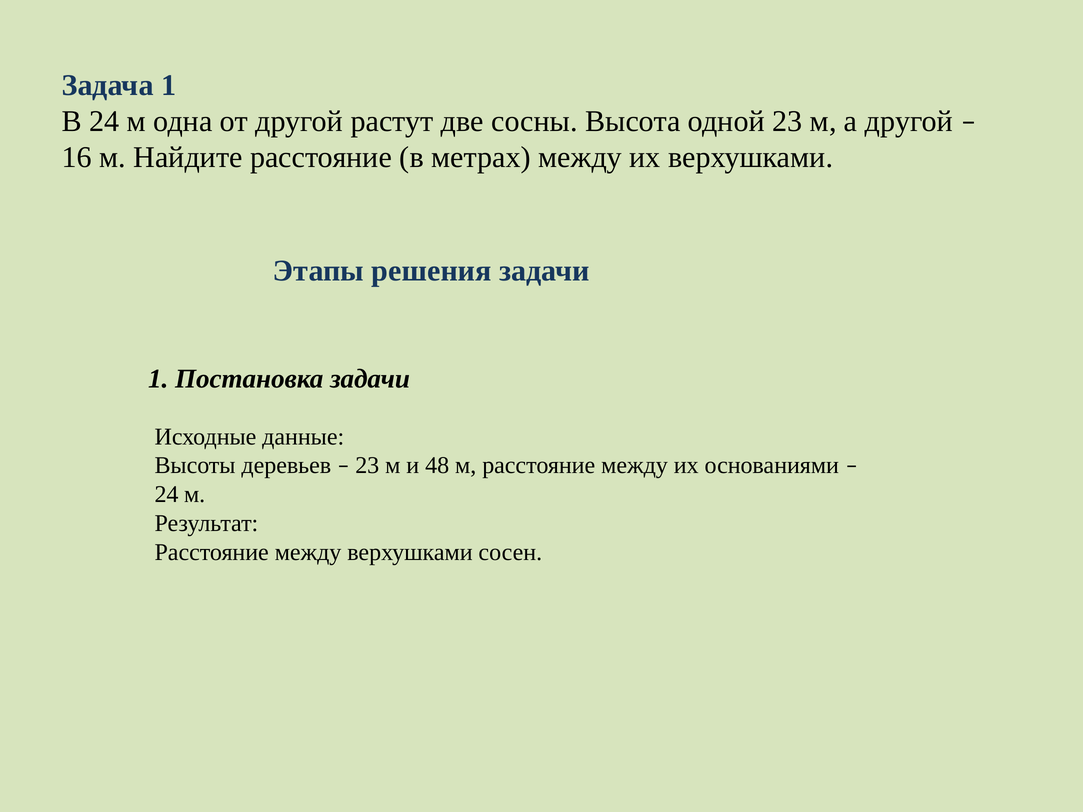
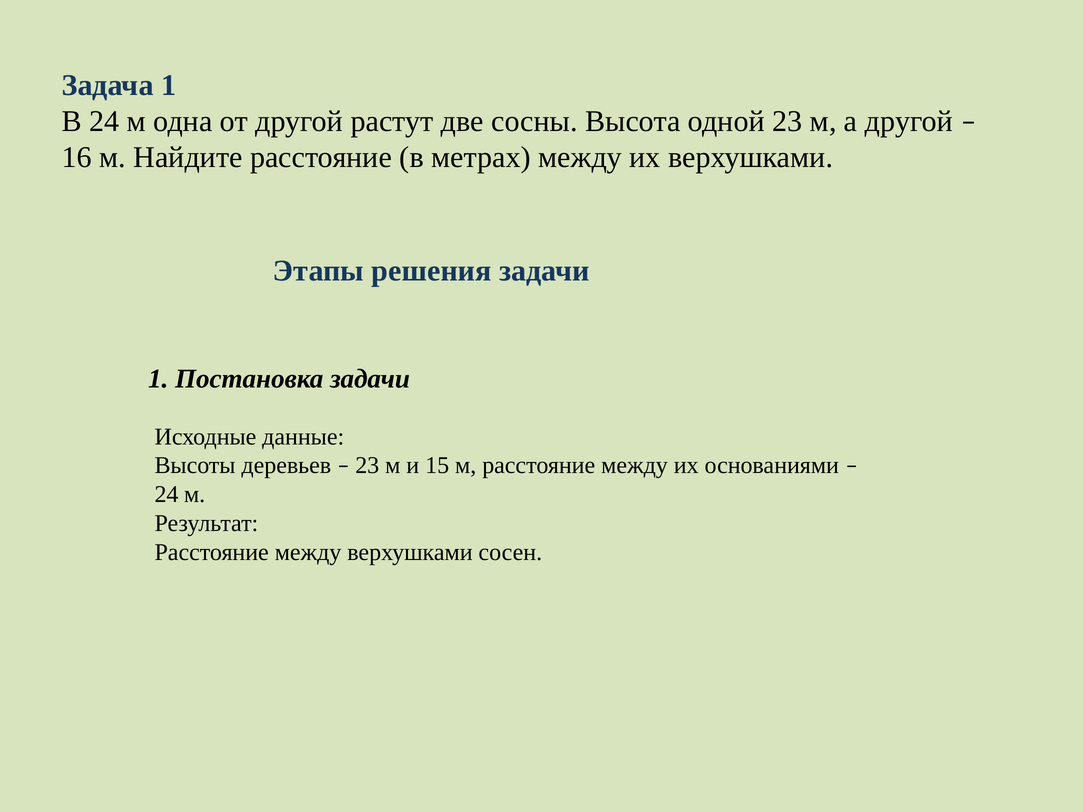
48: 48 -> 15
